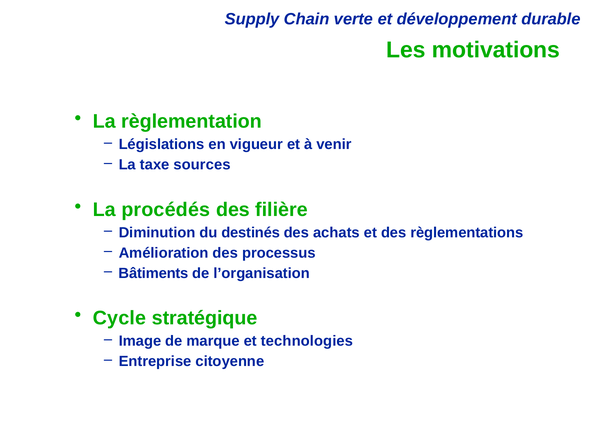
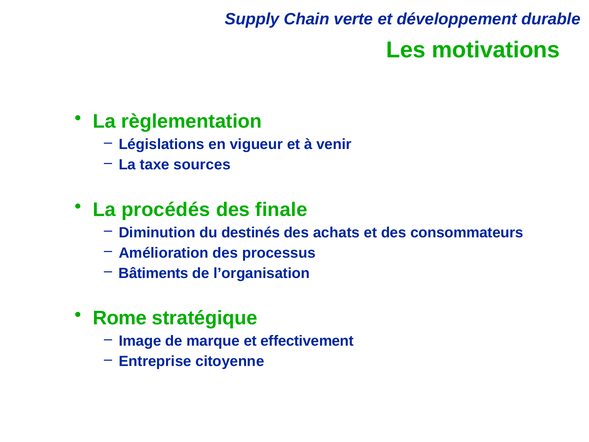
filière: filière -> finale
règlementations: règlementations -> consommateurs
Cycle: Cycle -> Rome
technologies: technologies -> effectivement
